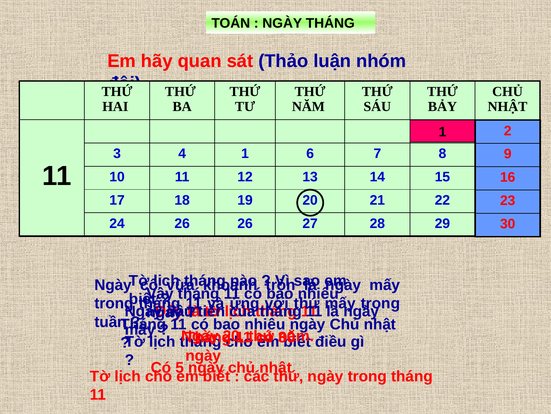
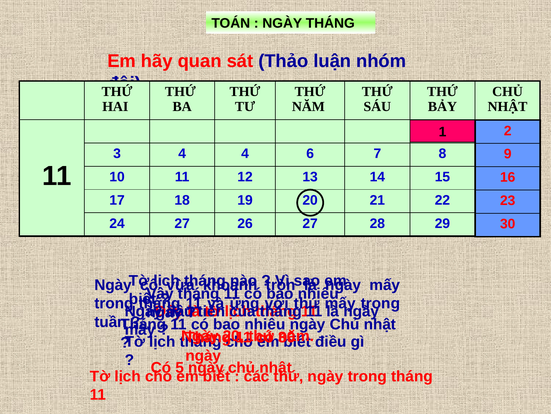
4 1: 1 -> 4
24 26: 26 -> 27
